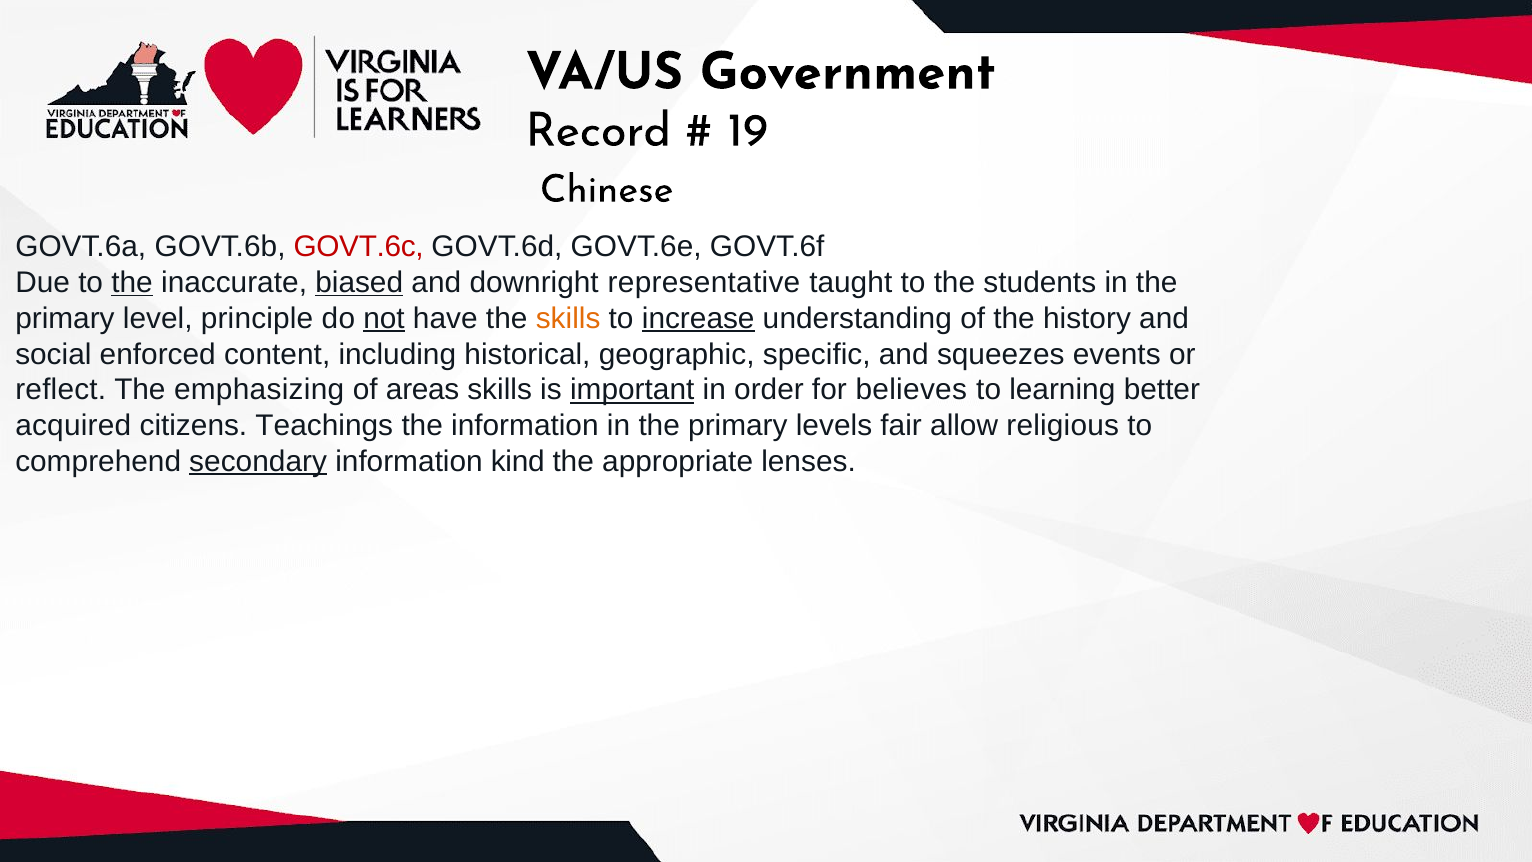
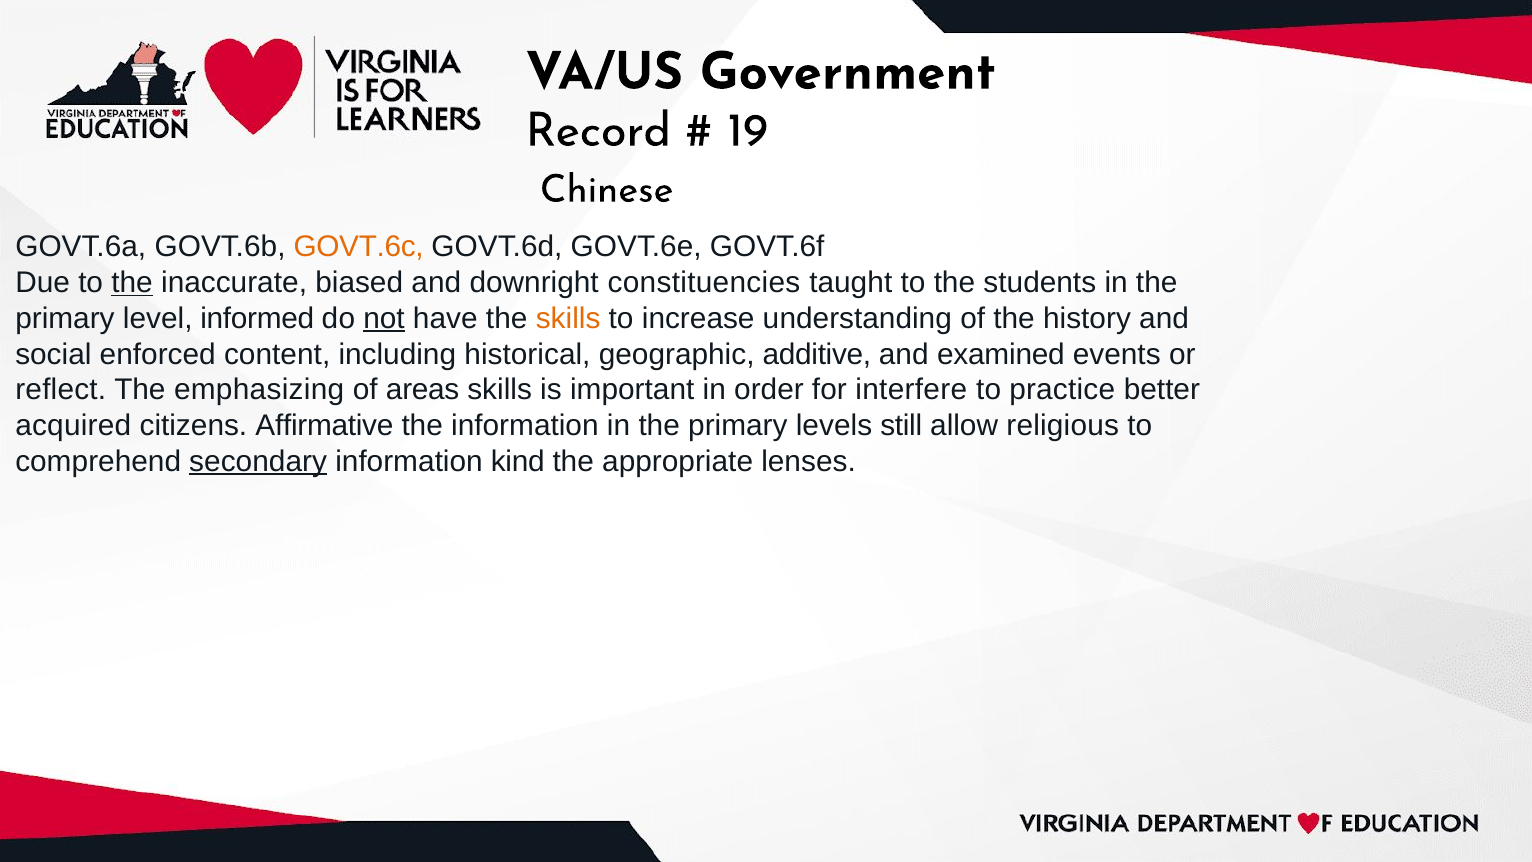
GOVT.6c colour: red -> orange
biased underline: present -> none
representative: representative -> constituencies
principle: principle -> informed
increase underline: present -> none
specific: specific -> additive
squeezes: squeezes -> examined
important underline: present -> none
believes: believes -> interfere
learning: learning -> practice
Teachings: Teachings -> Affirmative
fair: fair -> still
